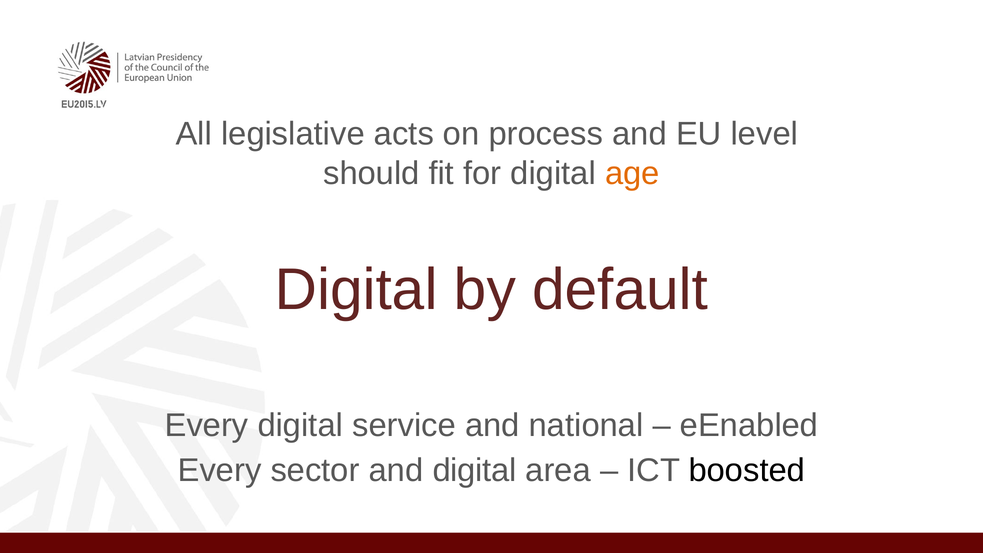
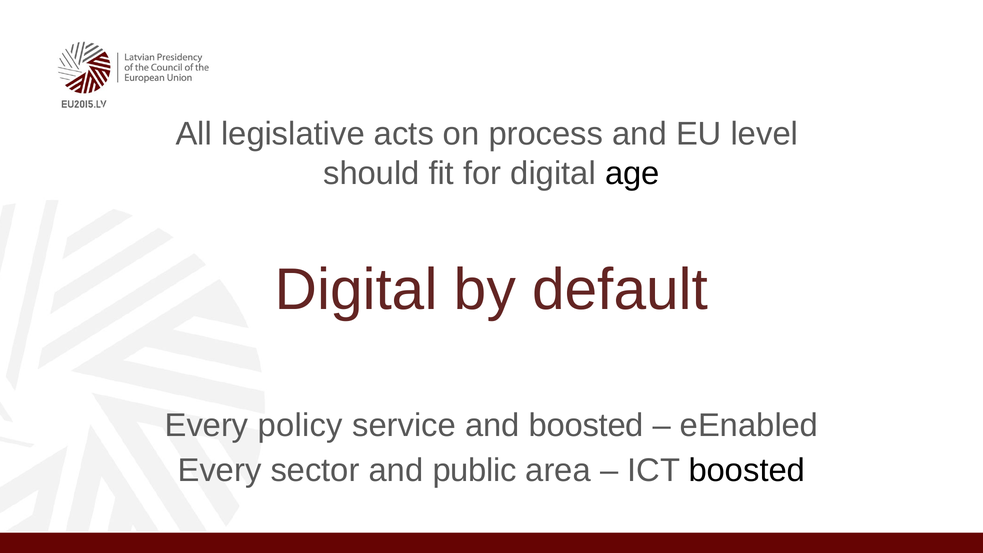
age colour: orange -> black
Every digital: digital -> policy
and national: national -> boosted
and digital: digital -> public
